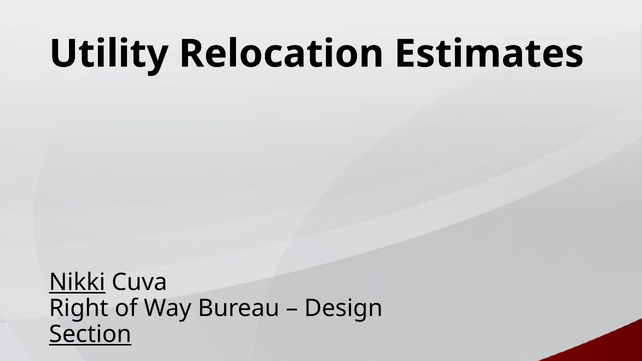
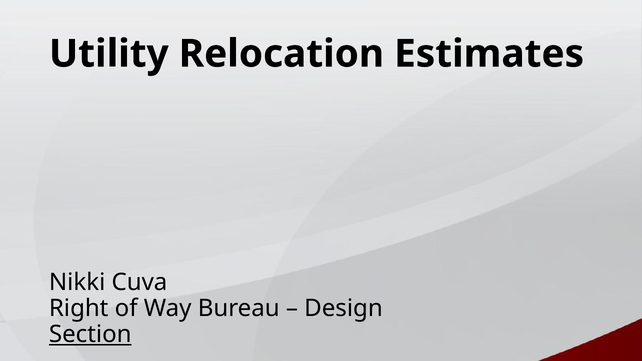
Nikki underline: present -> none
